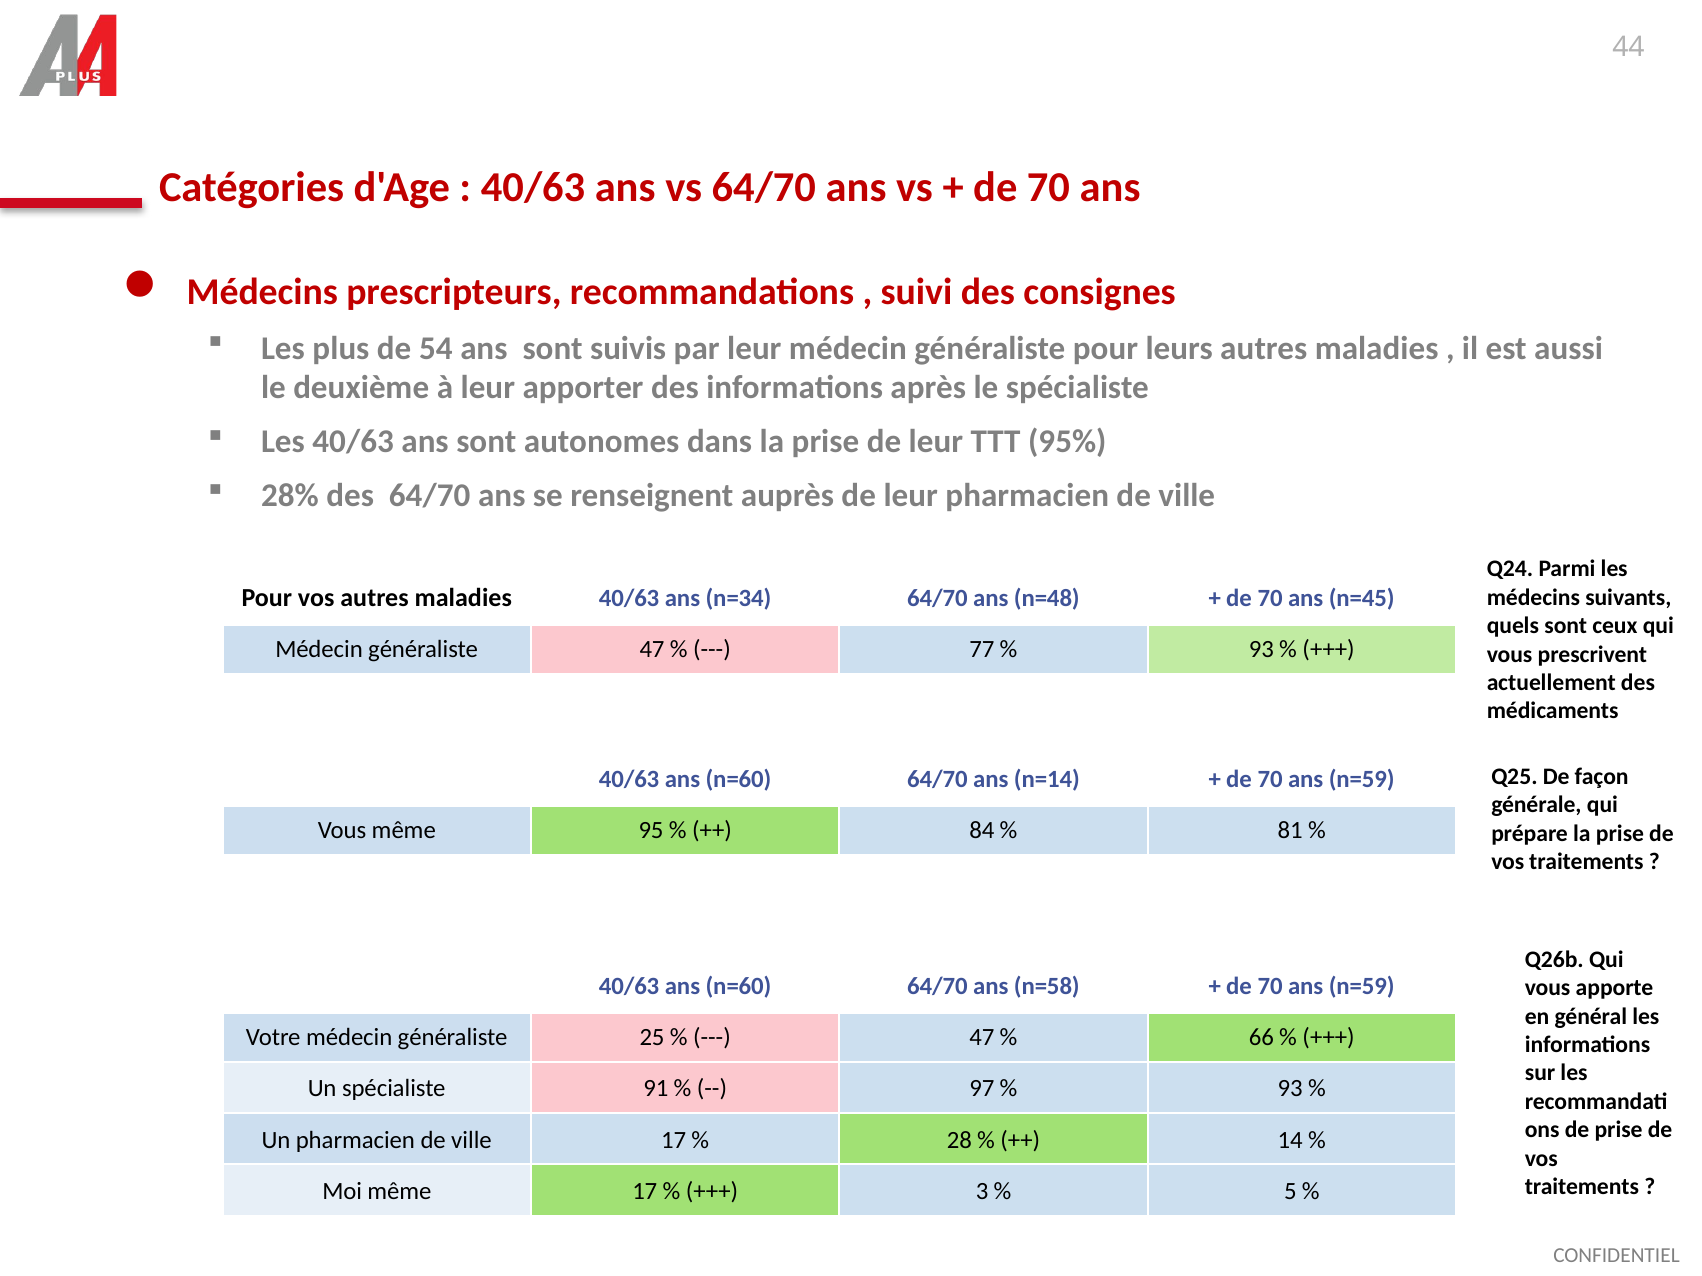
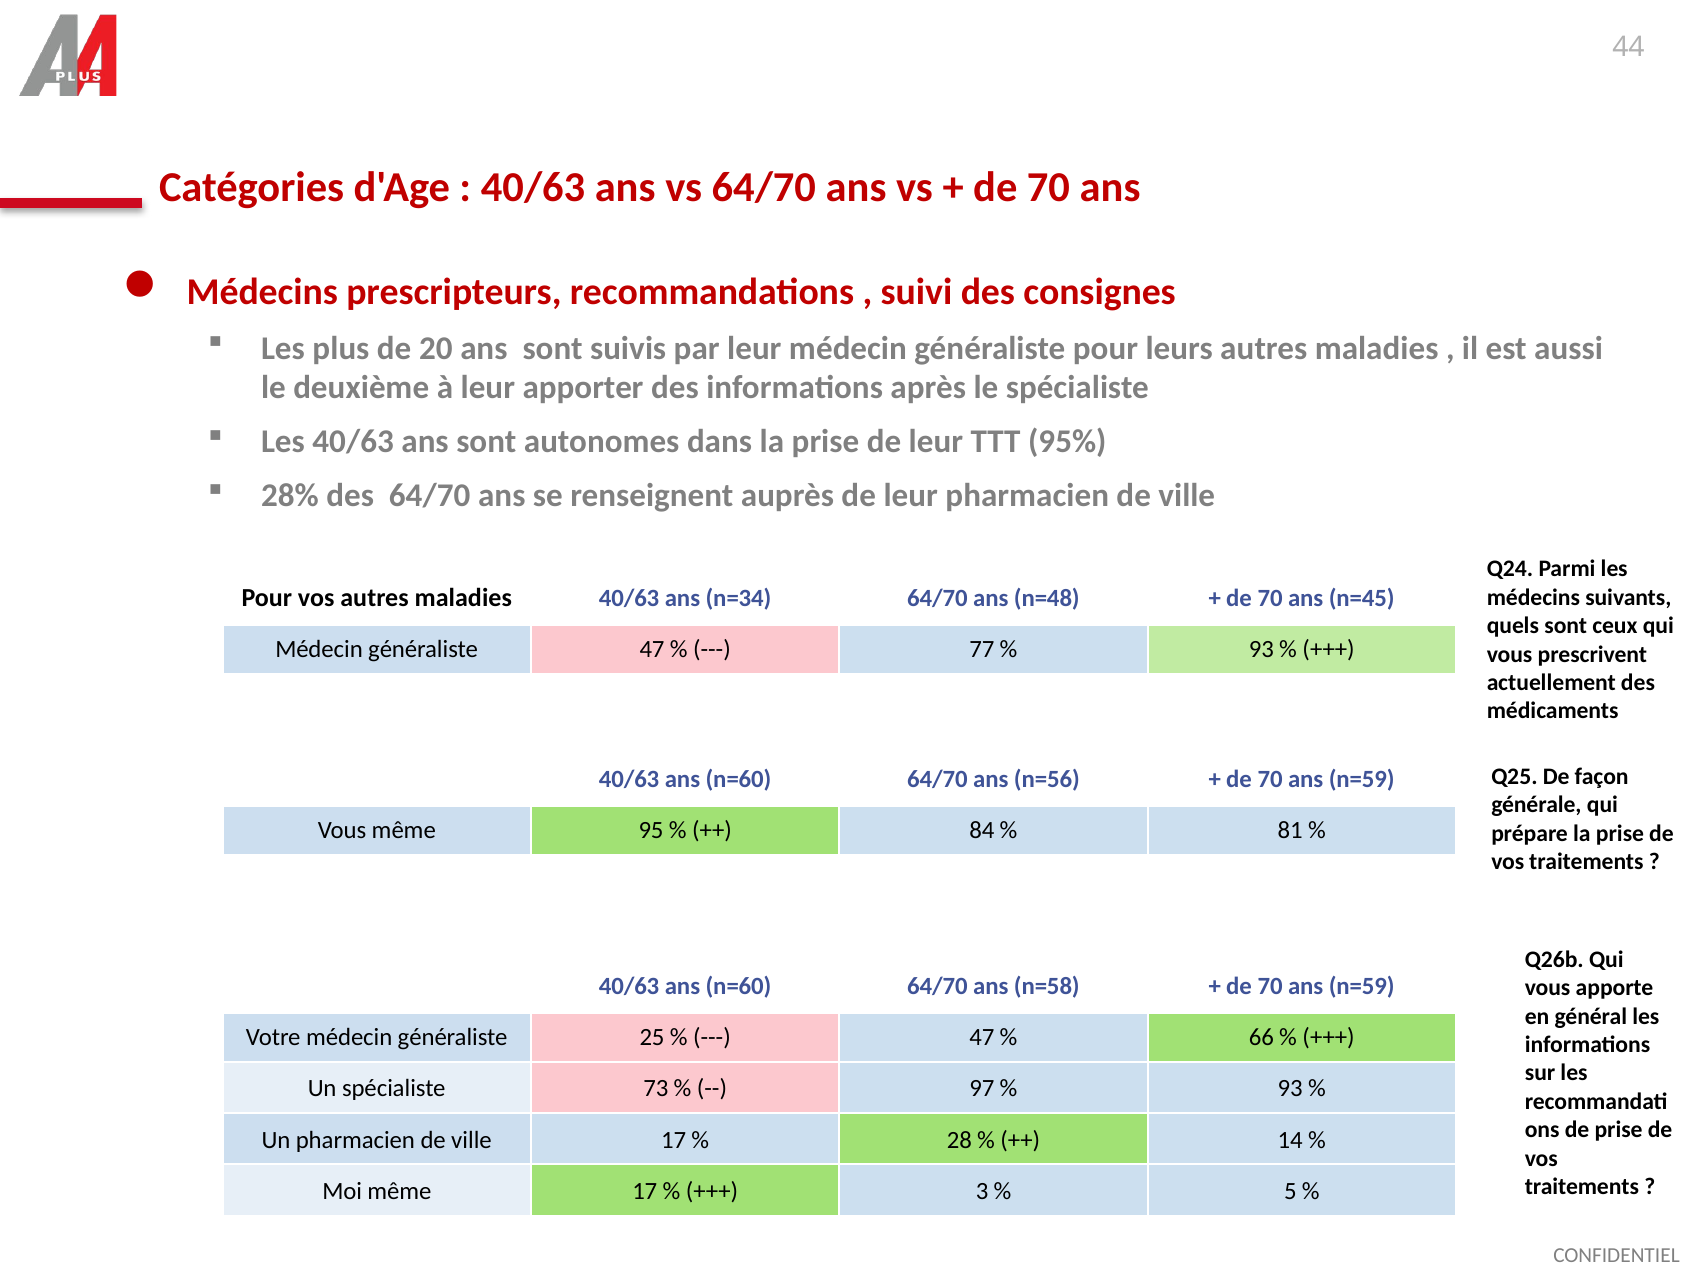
54: 54 -> 20
n=14: n=14 -> n=56
91: 91 -> 73
